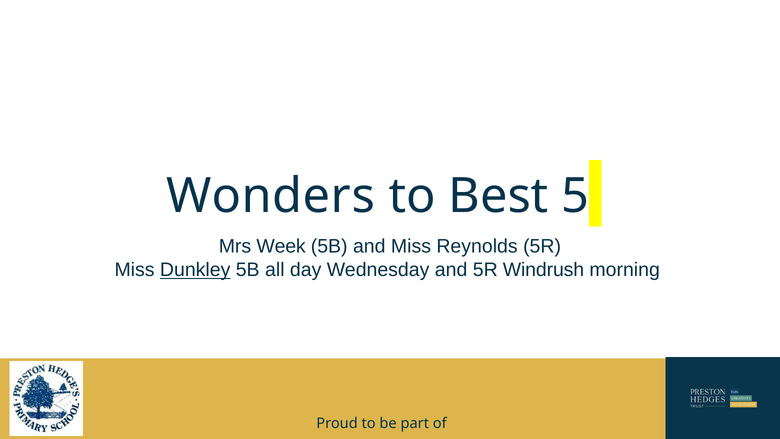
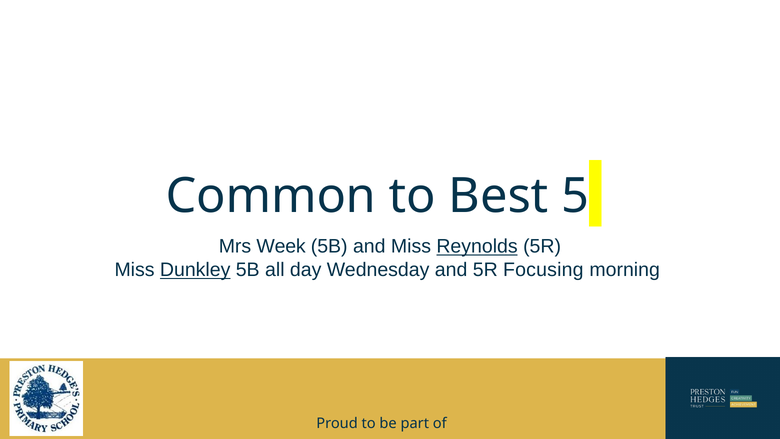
Wonders: Wonders -> Common
Reynolds underline: none -> present
Windrush: Windrush -> Focusing
